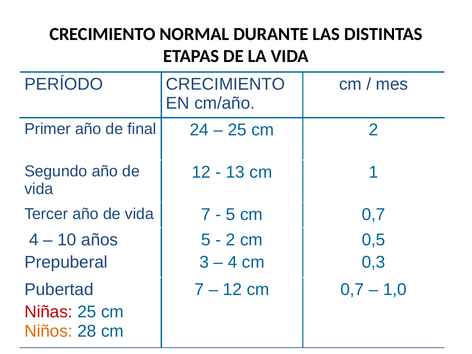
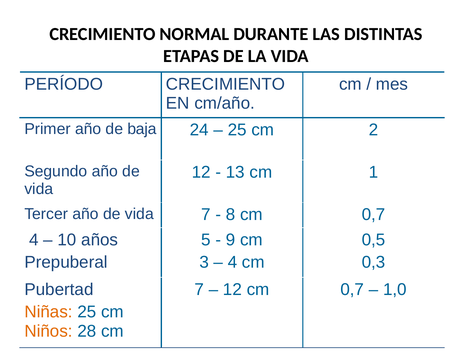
final: final -> baja
5 at (231, 215): 5 -> 8
2 at (231, 240): 2 -> 9
Niñas colour: red -> orange
